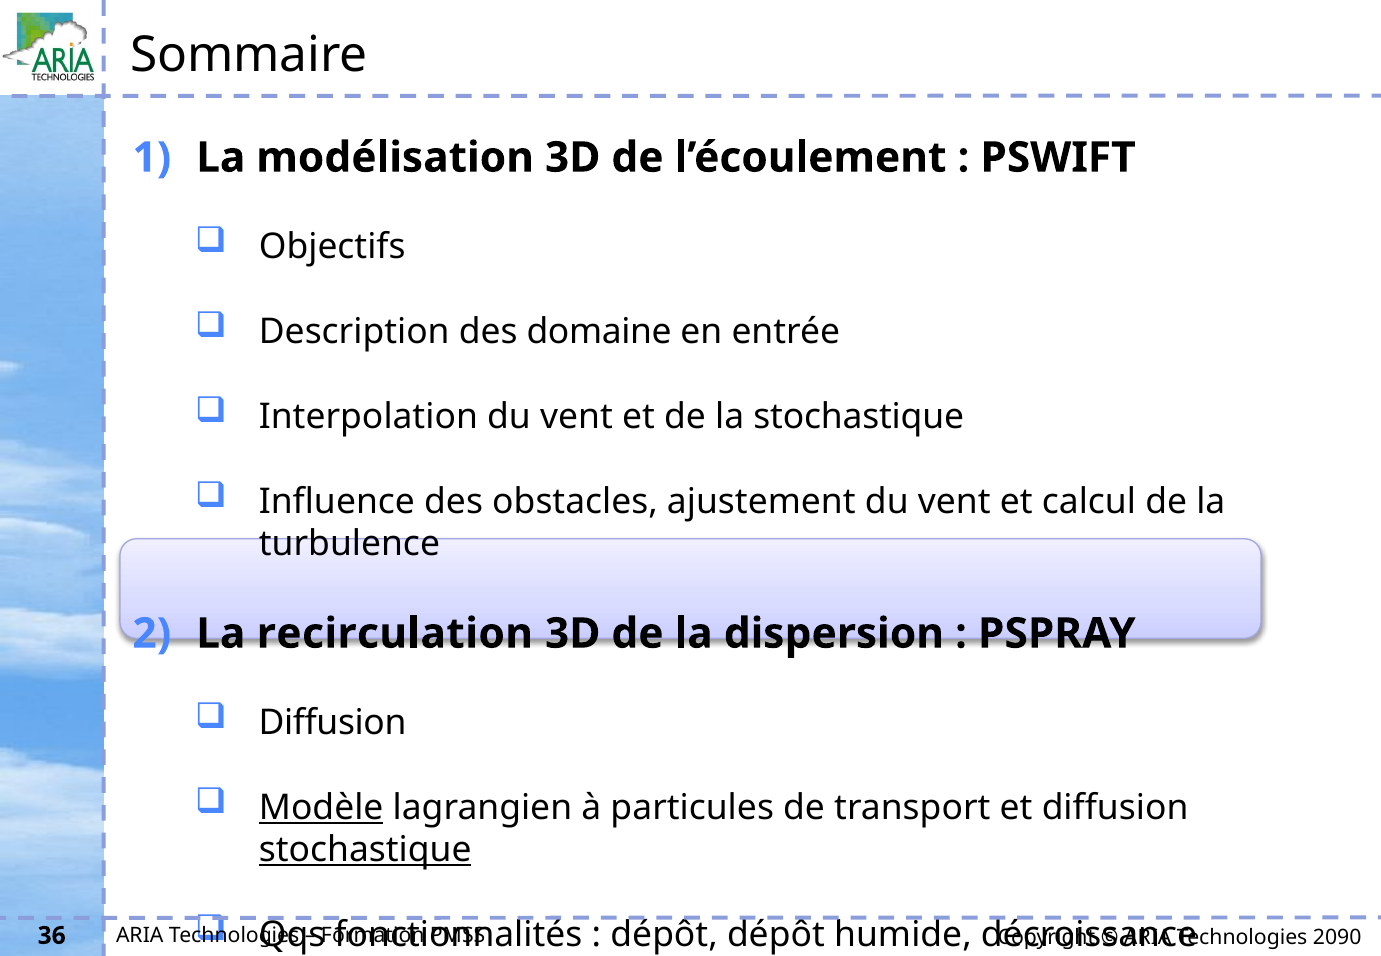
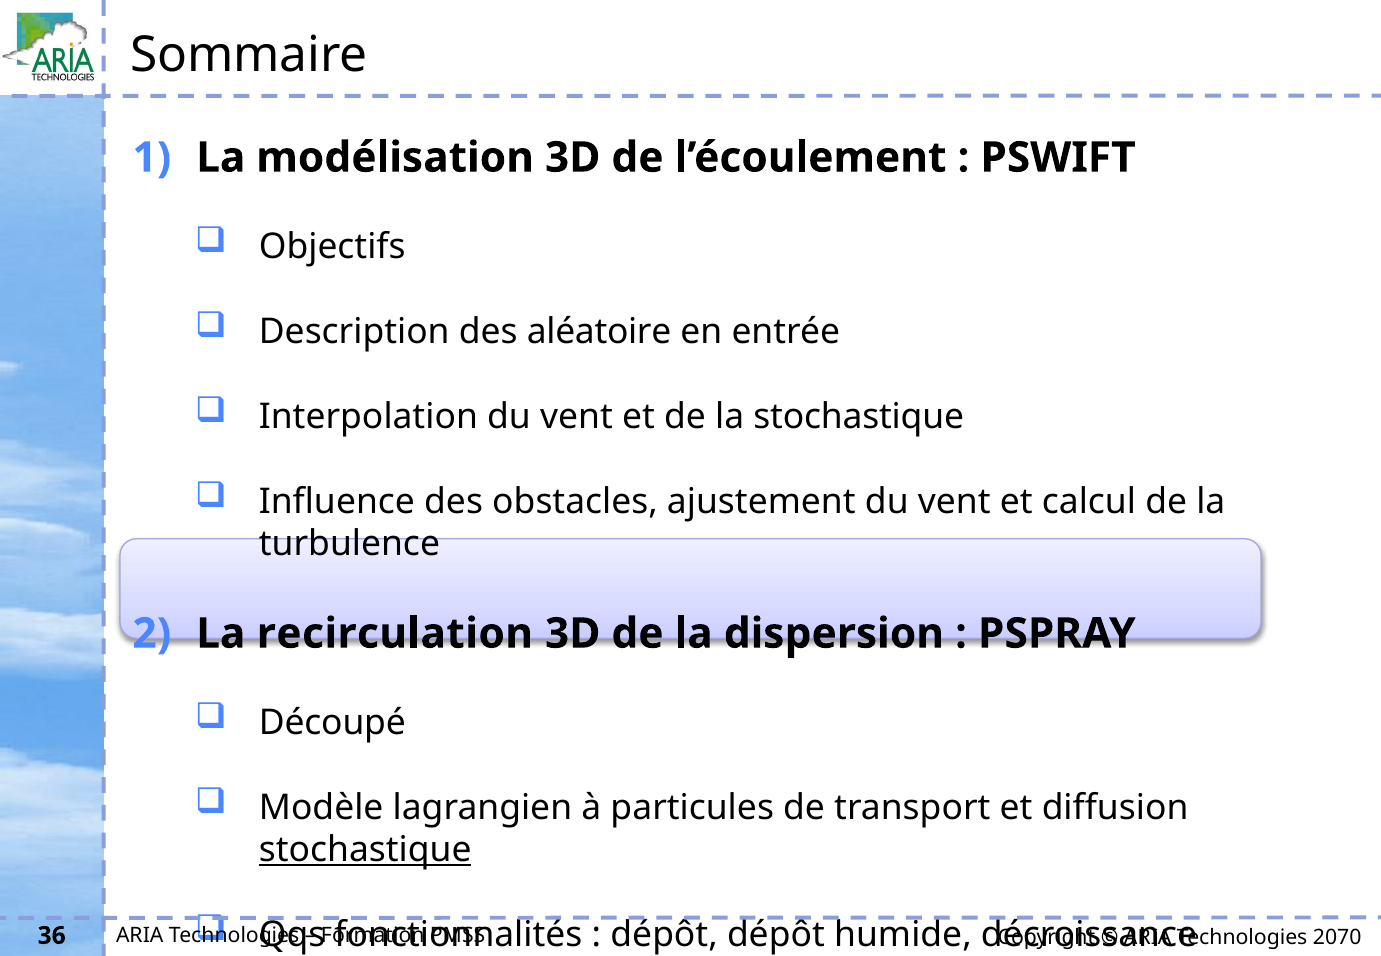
domaine: domaine -> aléatoire
Diffusion at (332, 722): Diffusion -> Découpé
Modèle underline: present -> none
2090: 2090 -> 2070
